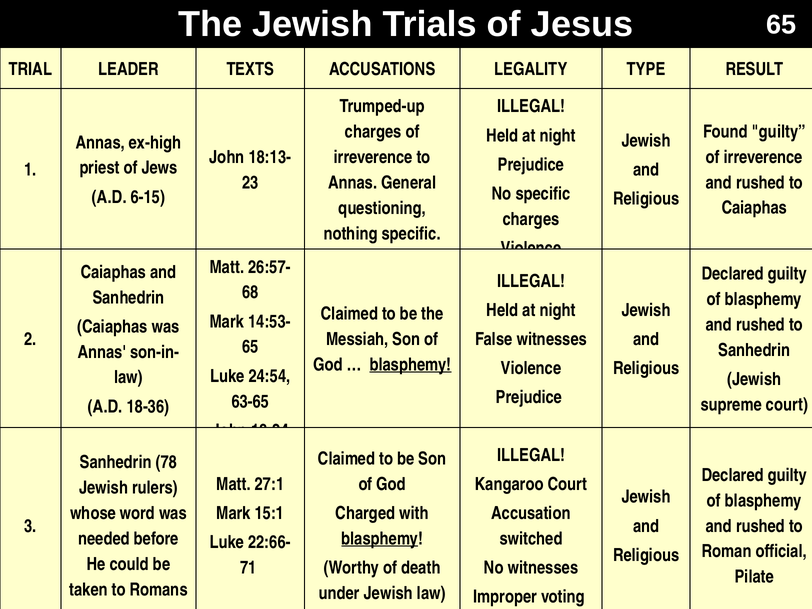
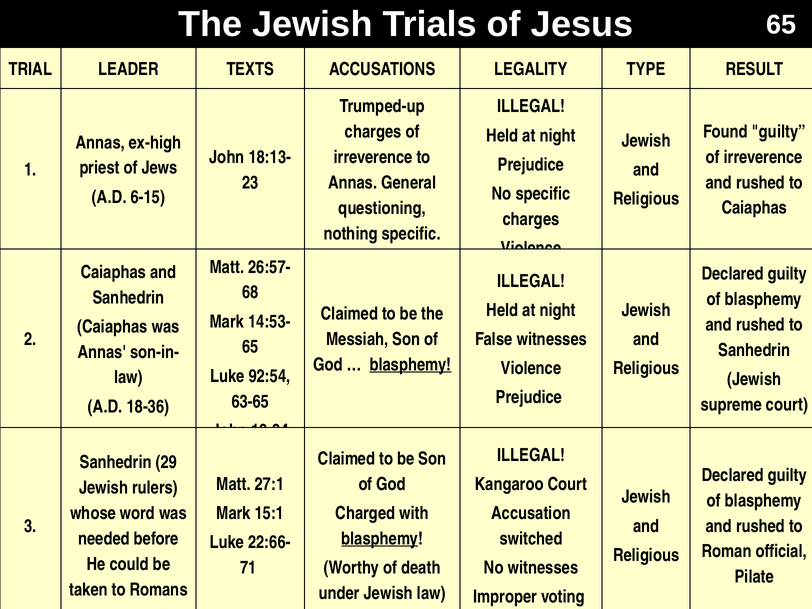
24:54: 24:54 -> 92:54
78: 78 -> 29
